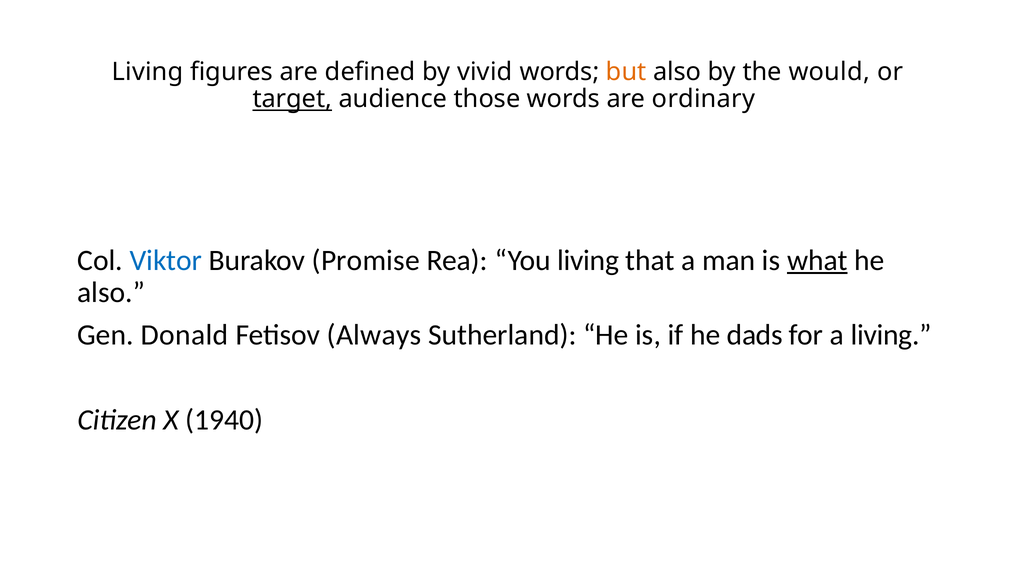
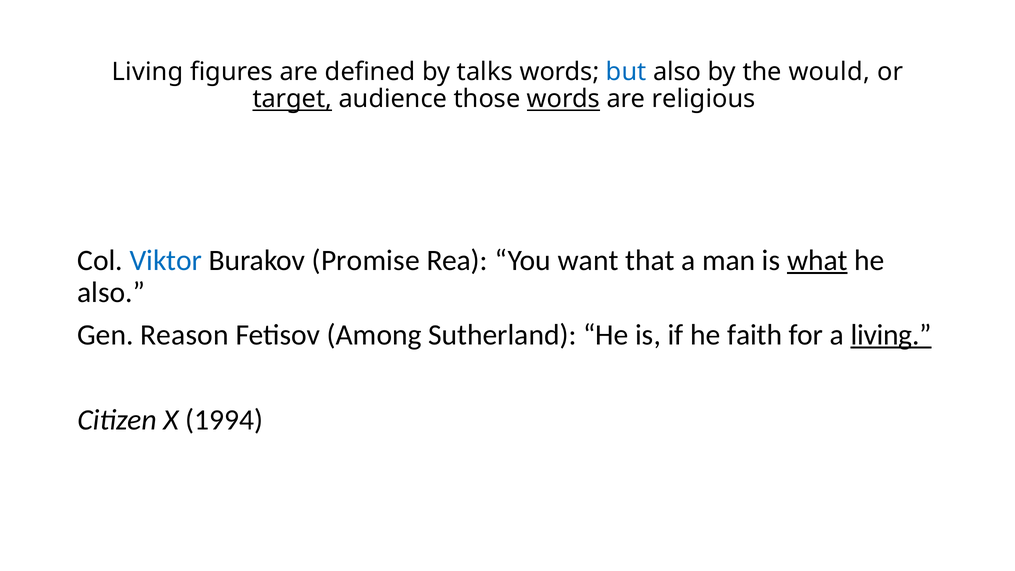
vivid: vivid -> talks
but colour: orange -> blue
words at (564, 99) underline: none -> present
ordinary: ordinary -> religious
You living: living -> want
Donald: Donald -> Reason
Always: Always -> Among
dads: dads -> faith
living at (891, 335) underline: none -> present
1940: 1940 -> 1994
